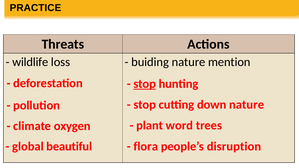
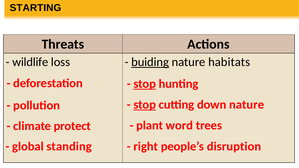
PRACTICE: PRACTICE -> STARTING
buiding underline: none -> present
mention: mention -> habitats
stop at (145, 105) underline: none -> present
oxygen: oxygen -> protect
beautiful: beautiful -> standing
flora: flora -> right
